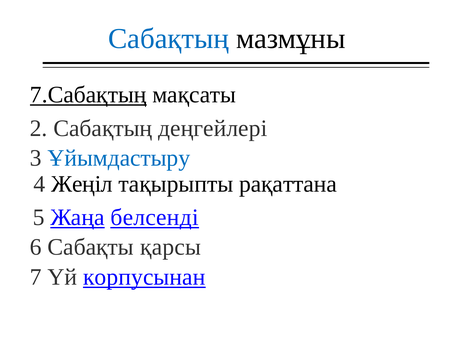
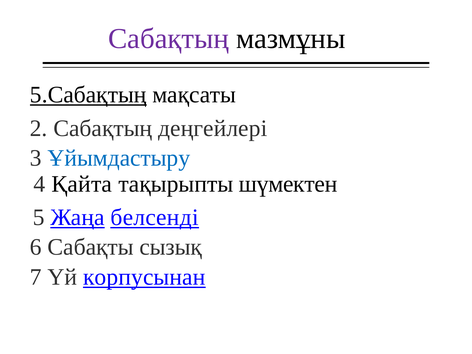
Сабақтың at (168, 39) colour: blue -> purple
7.Сабақтың: 7.Сабақтың -> 5.Сабақтың
Жеңіл: Жеңіл -> Қайта
рақаттана: рақаттана -> шүмектен
қарсы: қарсы -> сызық
